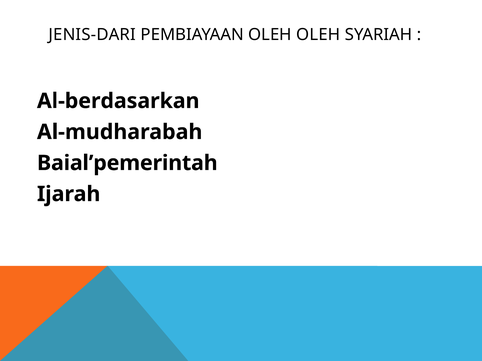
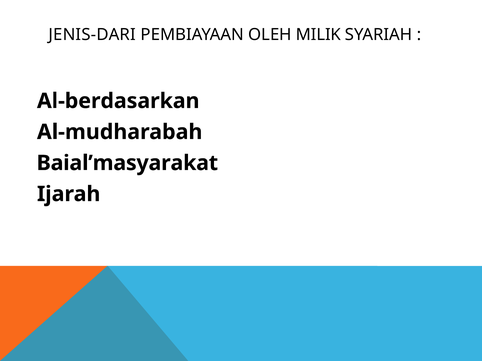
OLEH OLEH: OLEH -> MILIK
Baial’pemerintah: Baial’pemerintah -> Baial’masyarakat
